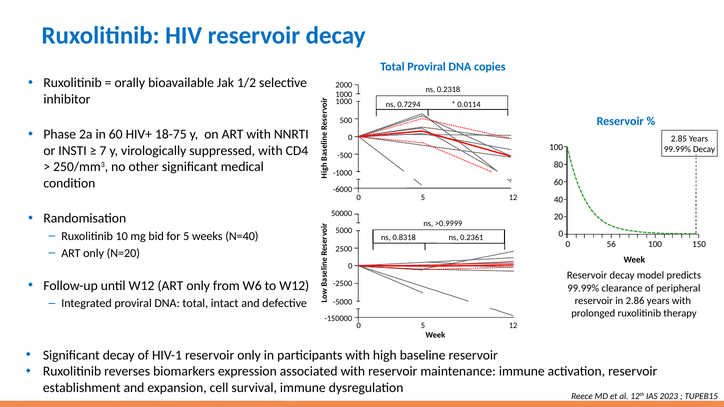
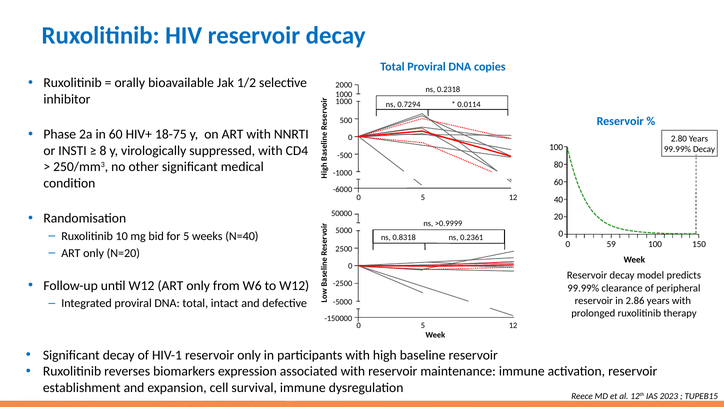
2.85: 2.85 -> 2.80
7: 7 -> 8
56: 56 -> 59
